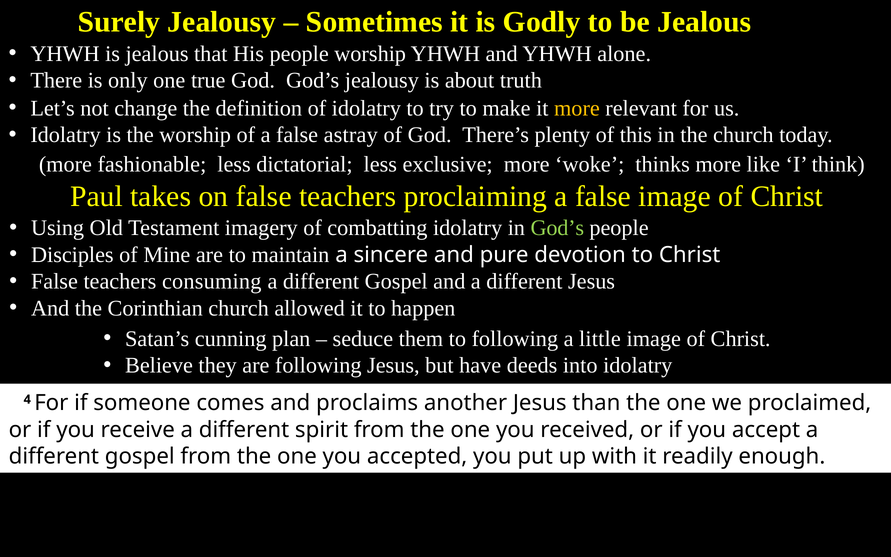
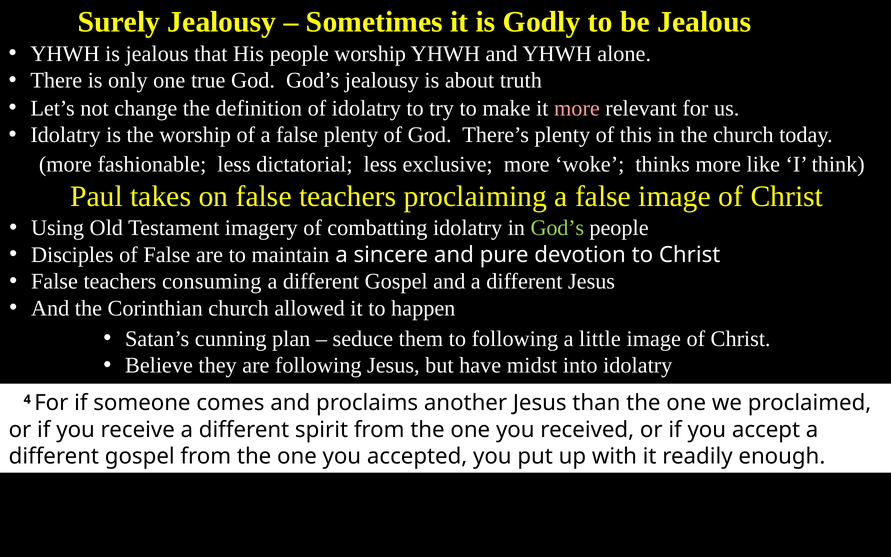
more at (577, 108) colour: yellow -> pink
false astray: astray -> plenty
of Mine: Mine -> False
deeds: deeds -> midst
